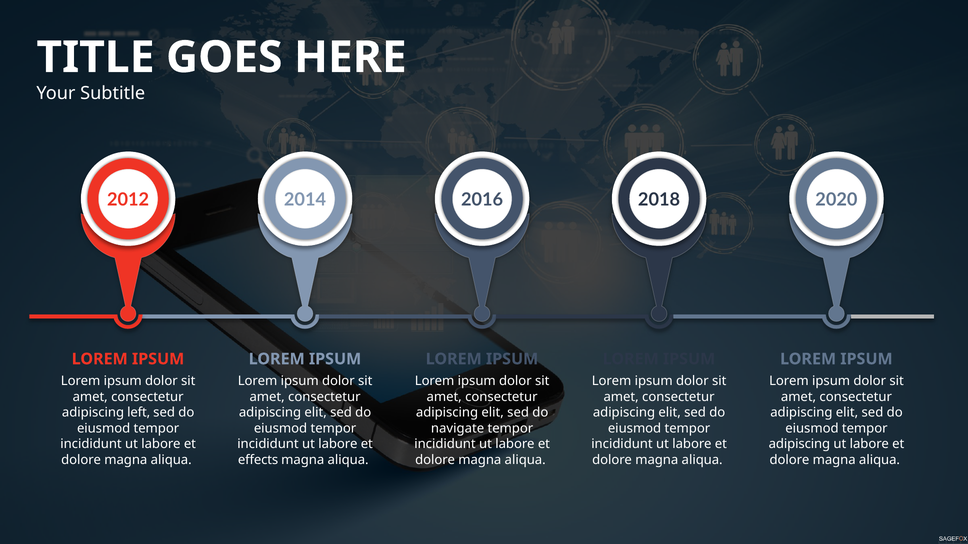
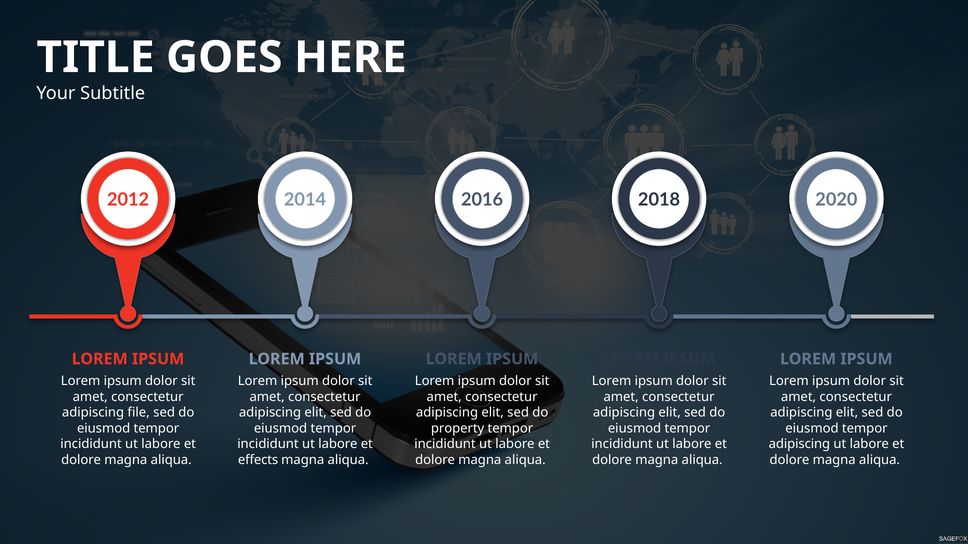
left: left -> file
navigate: navigate -> property
